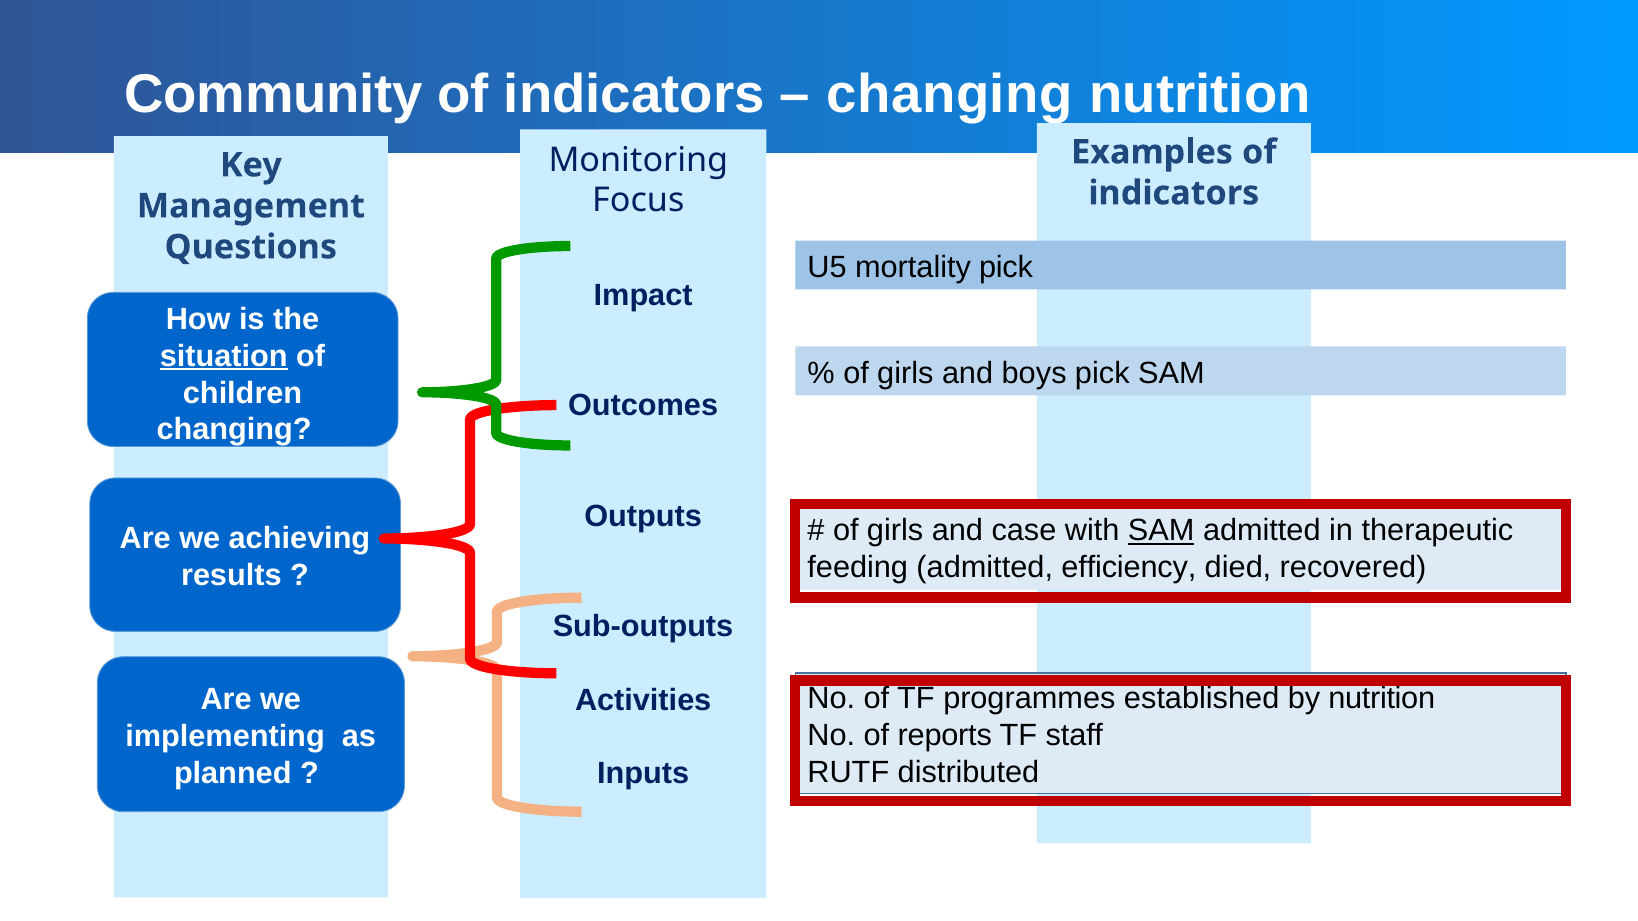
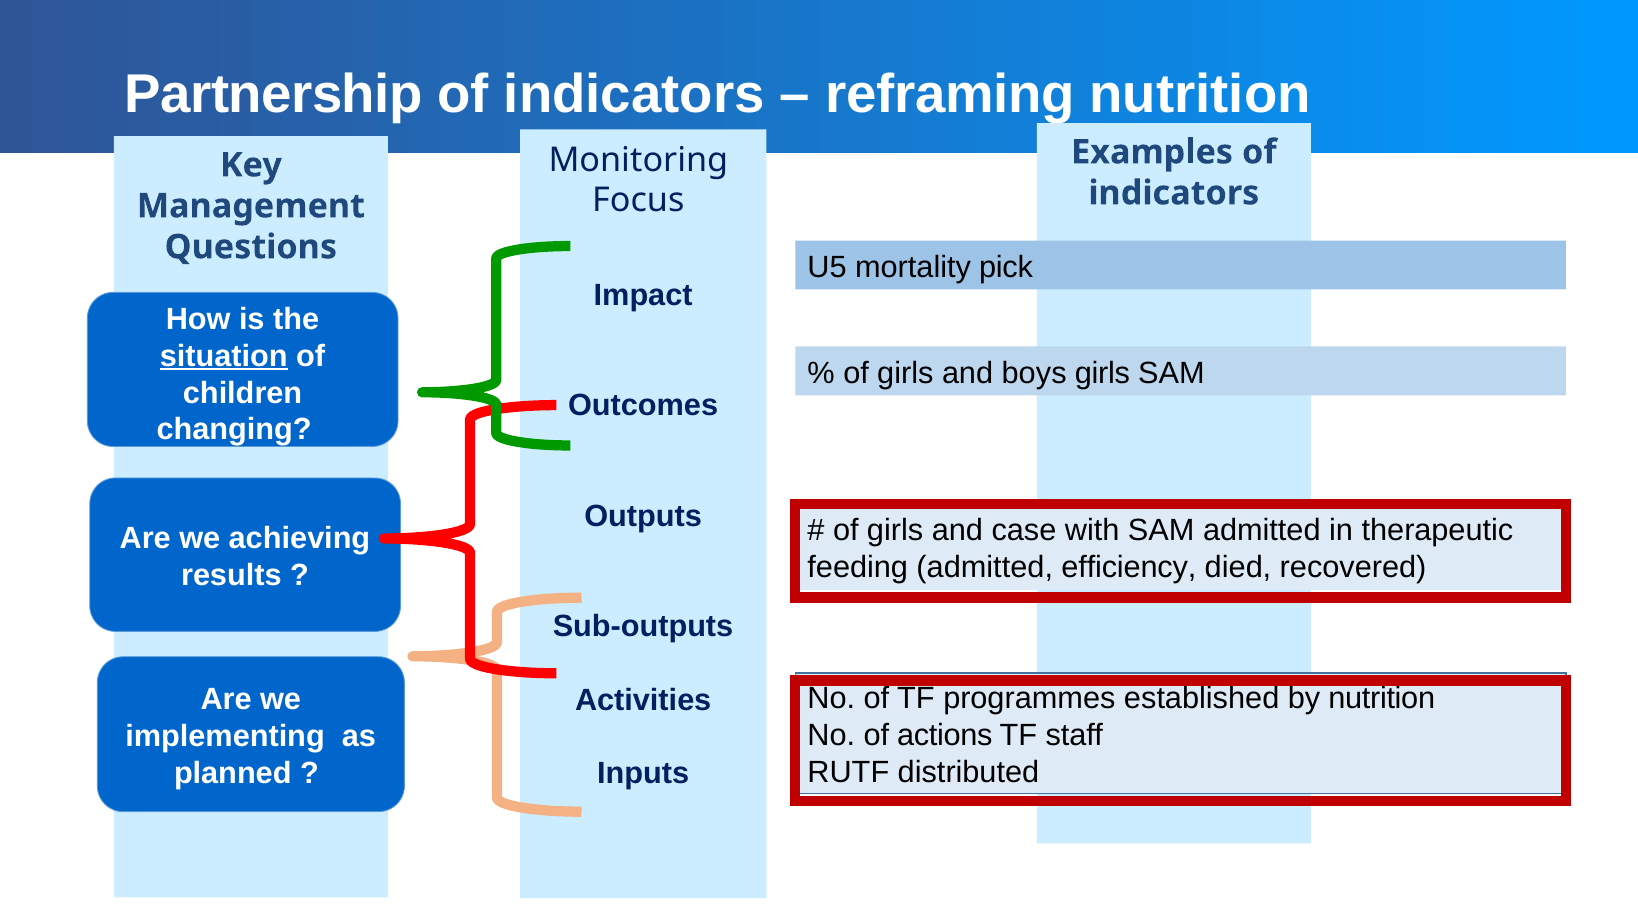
Community: Community -> Partnership
changing at (950, 95): changing -> reframing
boys pick: pick -> girls
SAM at (1161, 531) underline: present -> none
reports: reports -> actions
